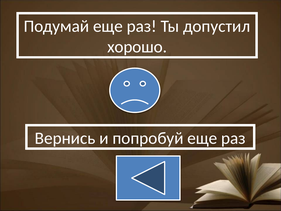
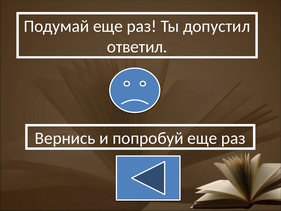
хорошо: хорошо -> ответил
